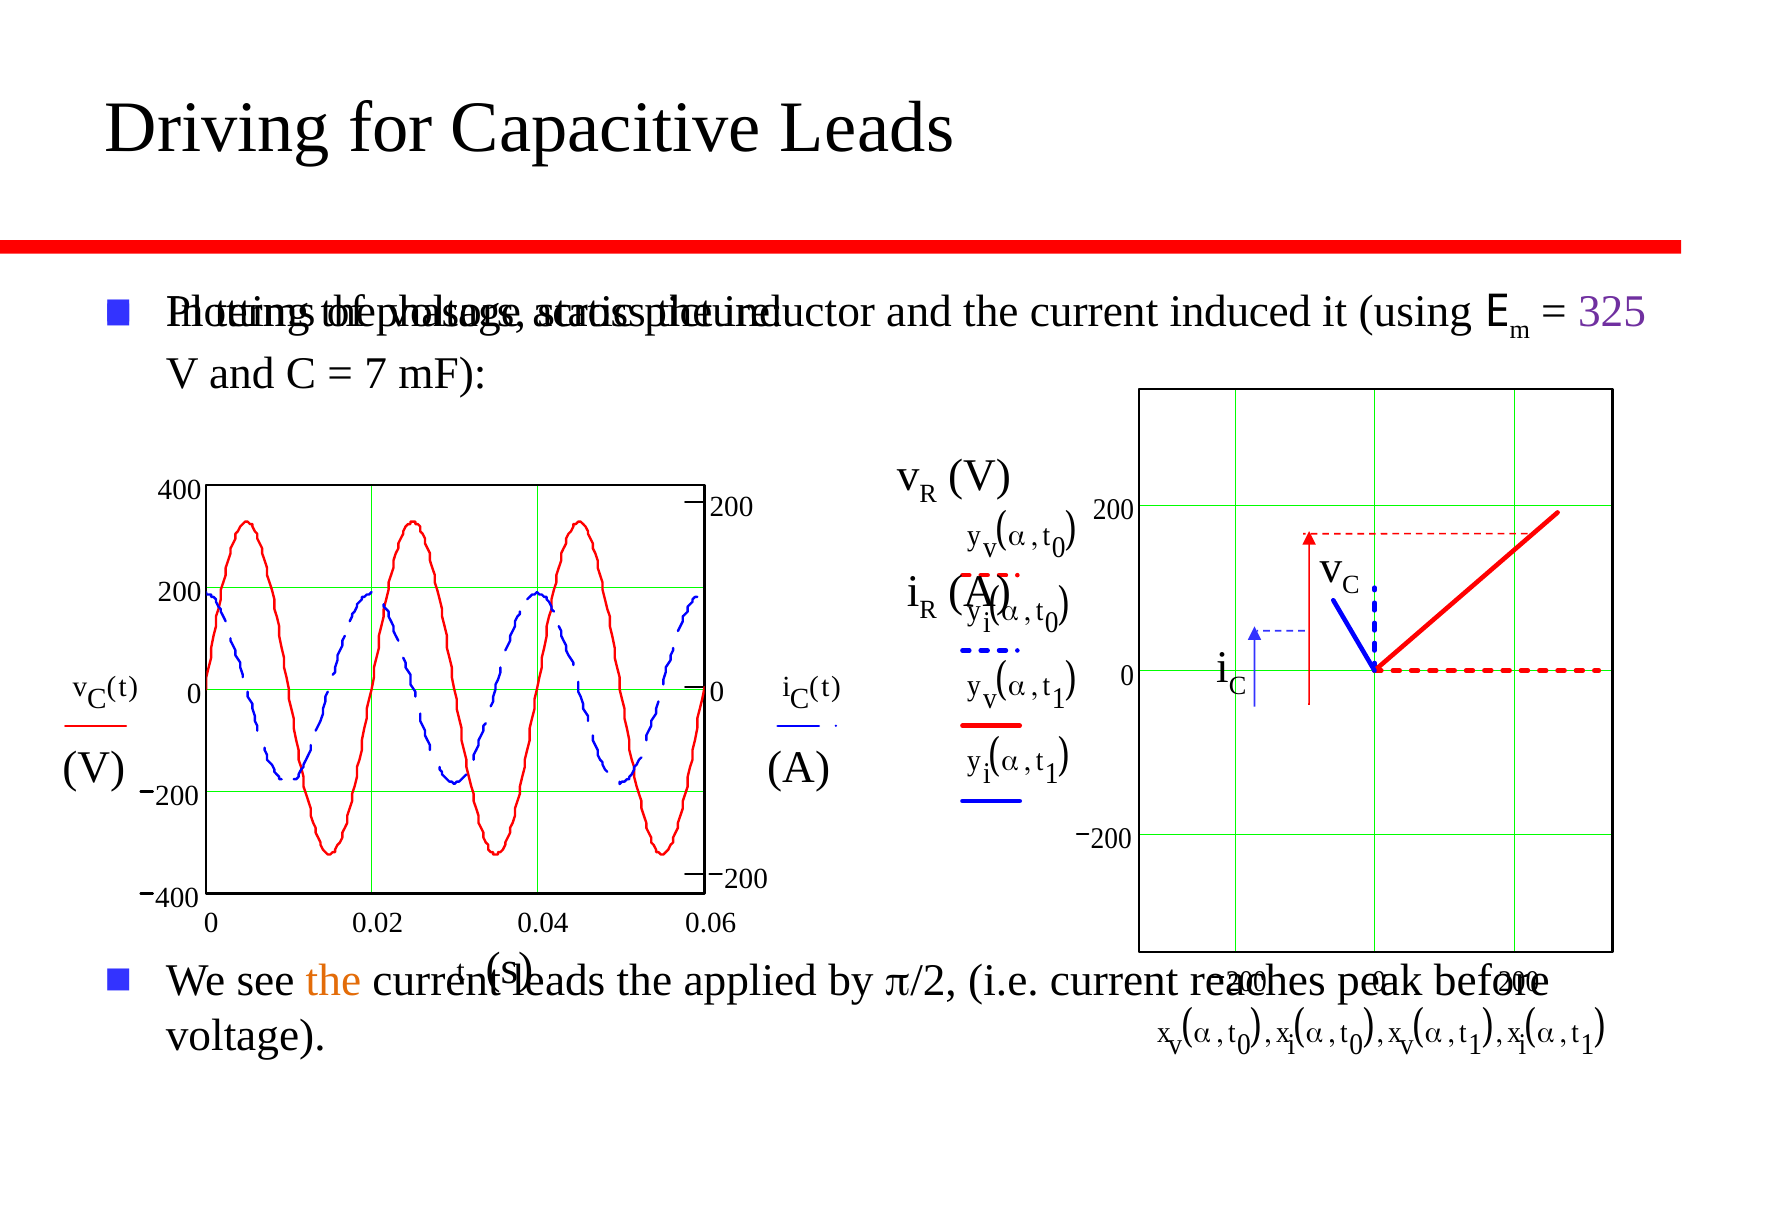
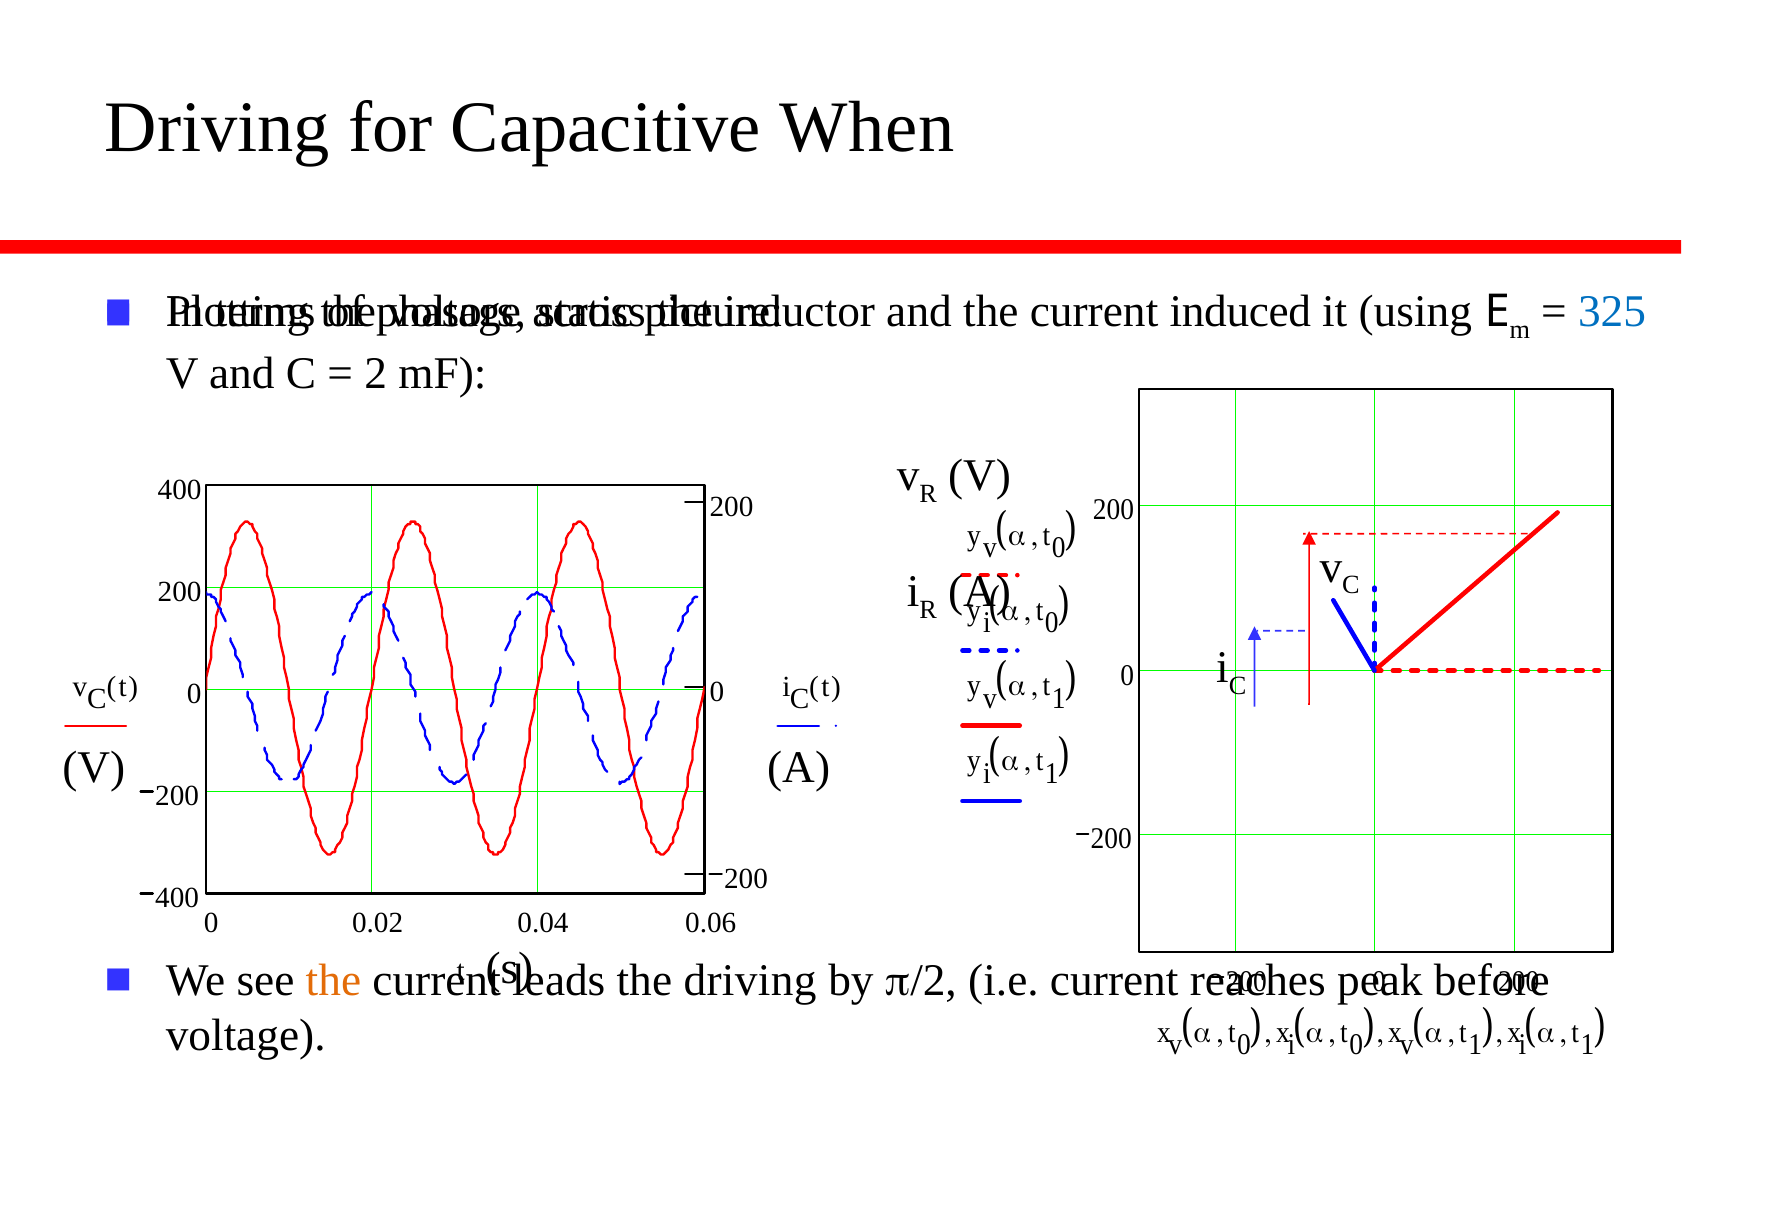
Capacitive Leads: Leads -> When
325 colour: purple -> blue
7: 7 -> 2
the applied: applied -> driving
